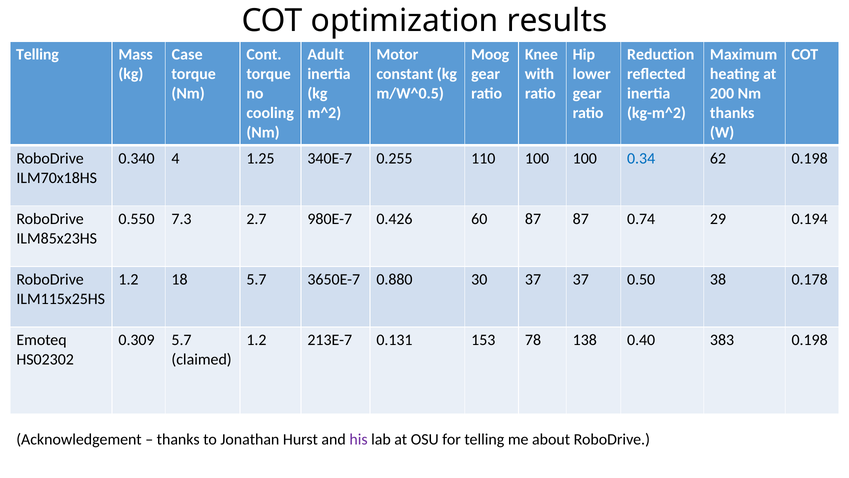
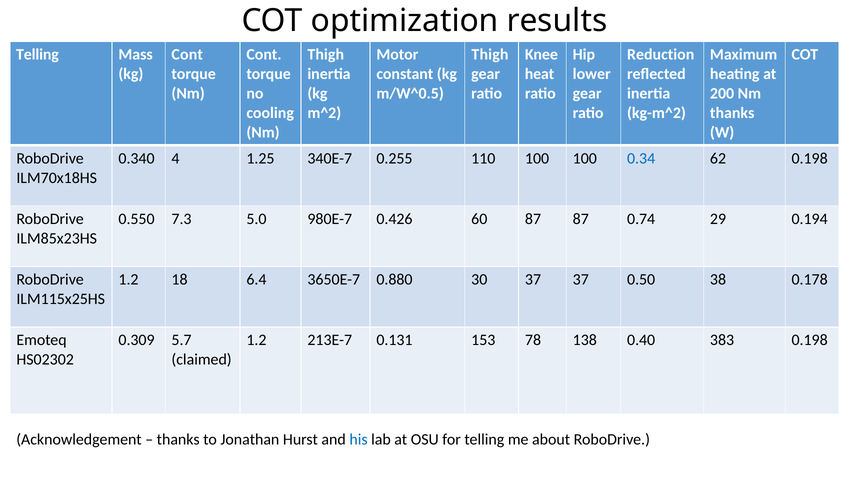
Case at (187, 55): Case -> Cont
Adult at (326, 55): Adult -> Thigh
Moog at (490, 55): Moog -> Thigh
with: with -> heat
2.7: 2.7 -> 5.0
18 5.7: 5.7 -> 6.4
his colour: purple -> blue
